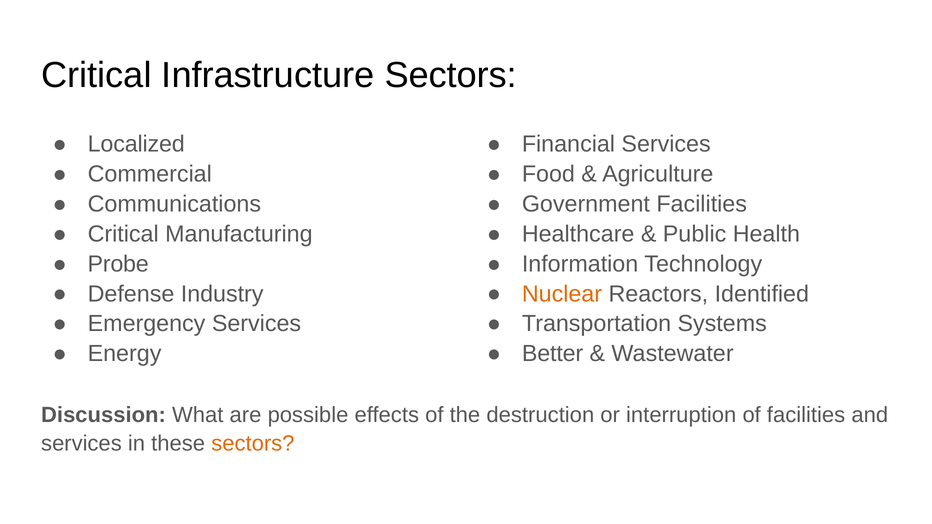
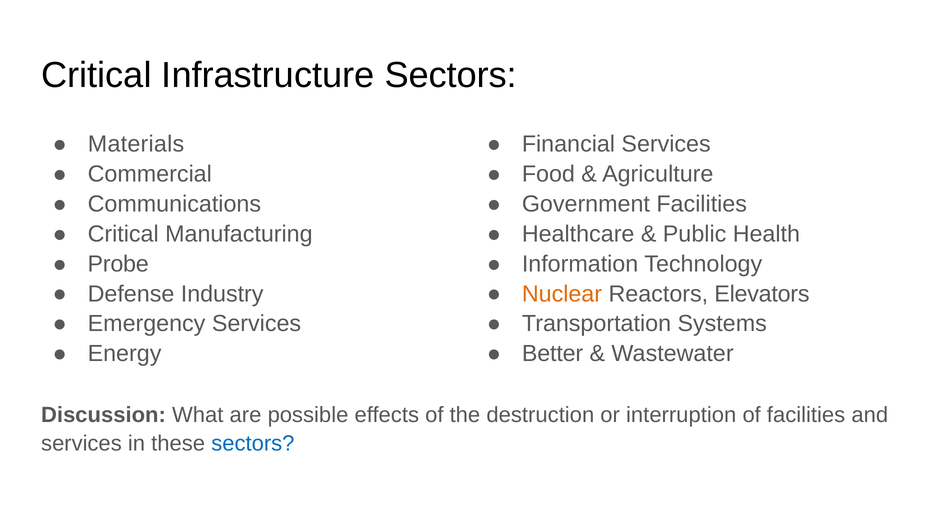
Localized: Localized -> Materials
Identified: Identified -> Elevators
sectors at (253, 444) colour: orange -> blue
